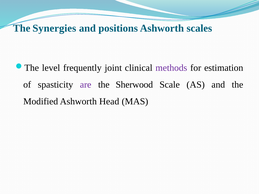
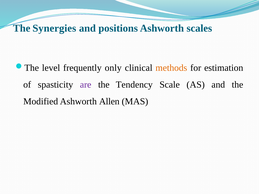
joint: joint -> only
methods colour: purple -> orange
Sherwood: Sherwood -> Tendency
Head: Head -> Allen
